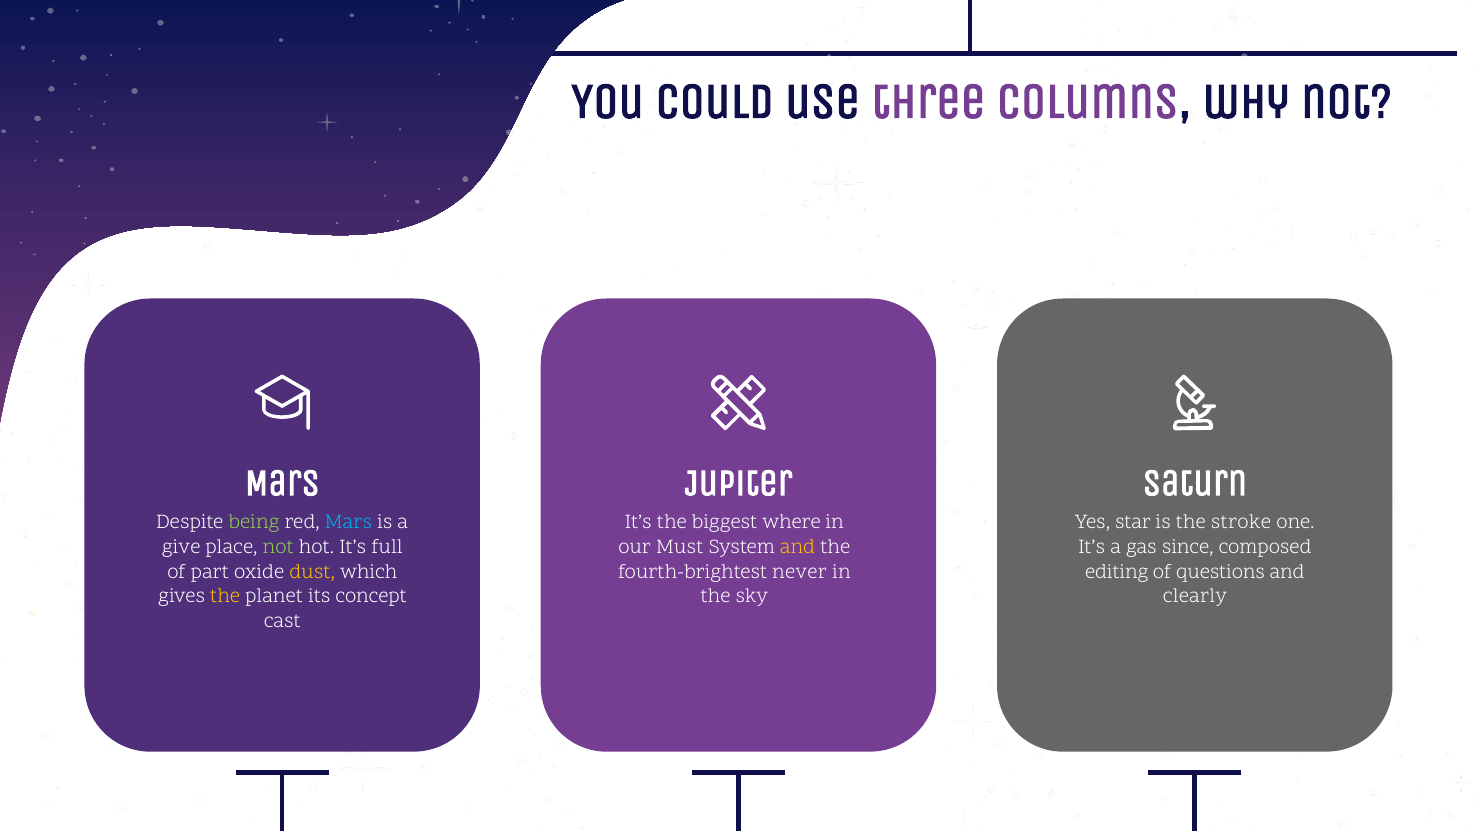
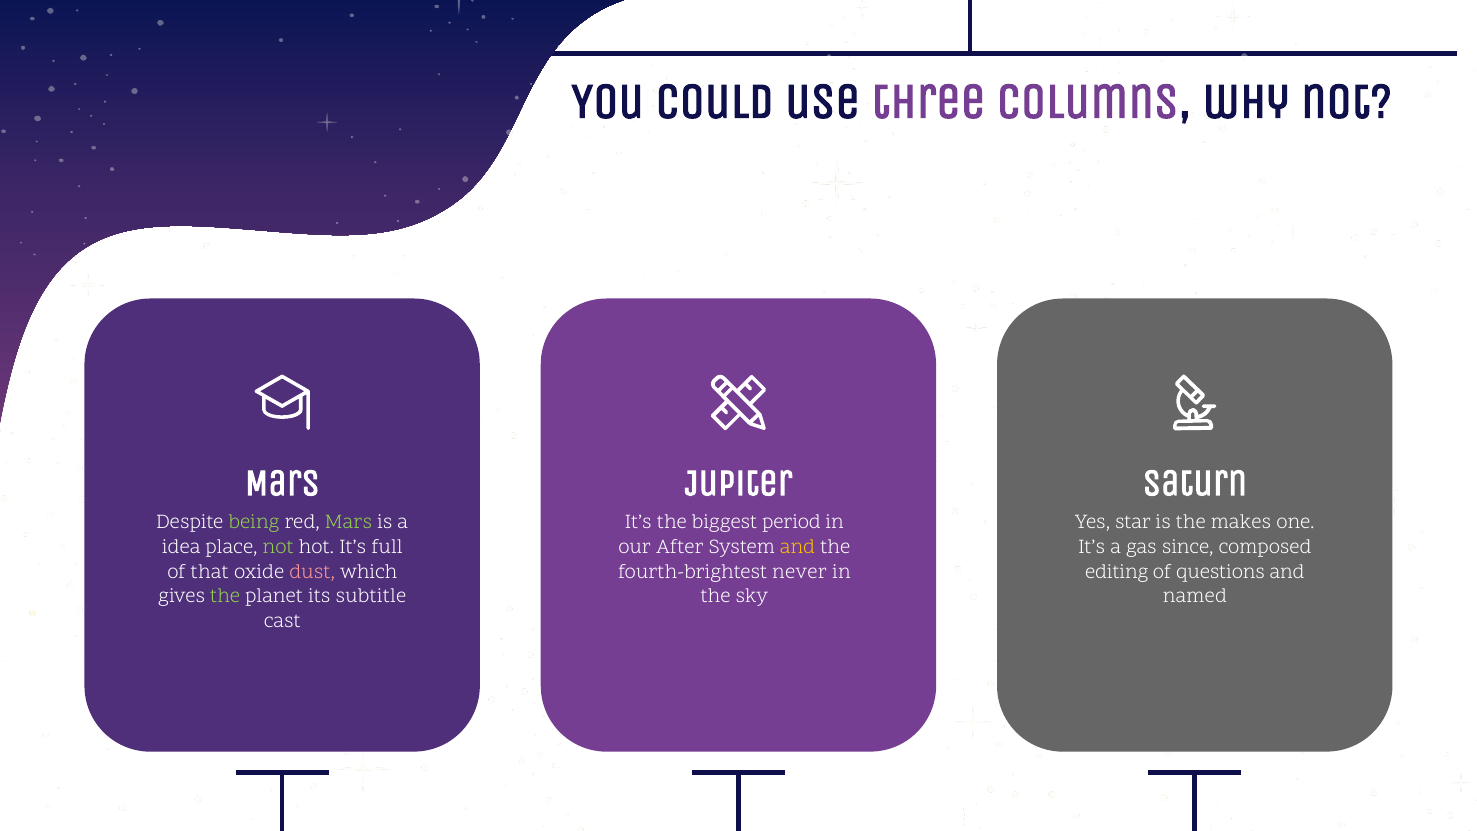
Mars at (349, 522) colour: light blue -> light green
where: where -> period
stroke: stroke -> makes
give: give -> idea
Must: Must -> After
part: part -> that
dust colour: yellow -> pink
the at (225, 596) colour: yellow -> light green
concept: concept -> subtitle
clearly: clearly -> named
